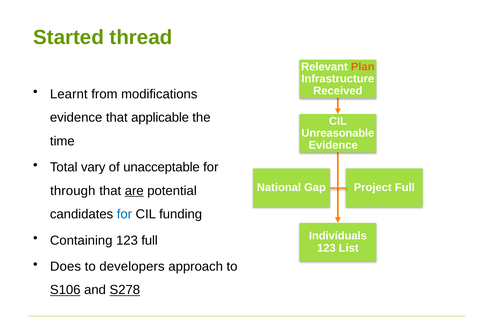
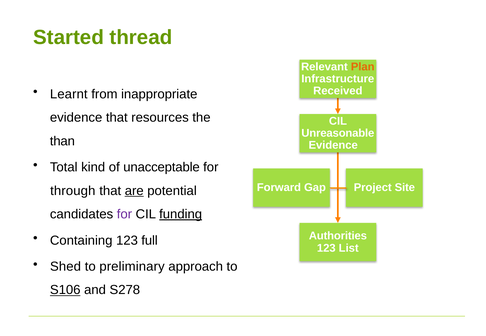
modifications: modifications -> inappropriate
applicable: applicable -> resources
time: time -> than
vary: vary -> kind
National: National -> Forward
Full at (405, 188): Full -> Site
for at (124, 215) colour: blue -> purple
funding underline: none -> present
Individuals: Individuals -> Authorities
Does: Does -> Shed
developers: developers -> preliminary
S278 underline: present -> none
